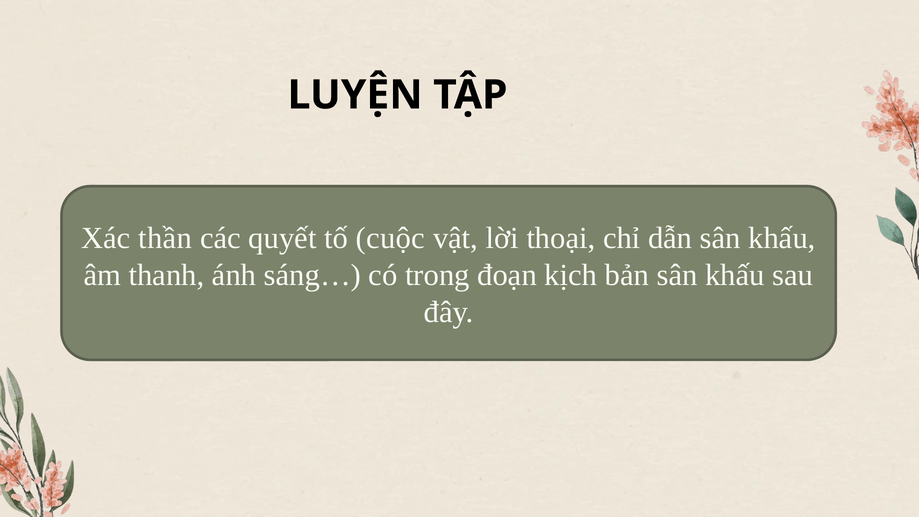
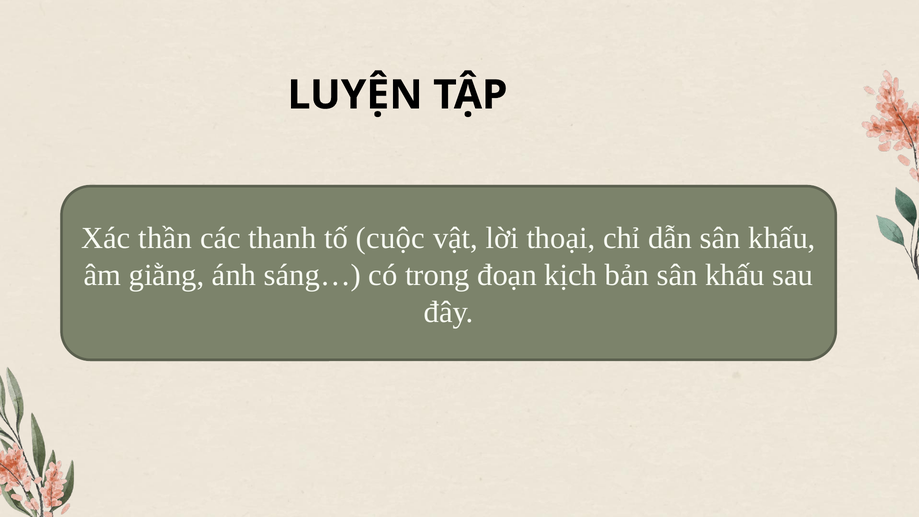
quyết: quyết -> thanh
thanh: thanh -> giằng
